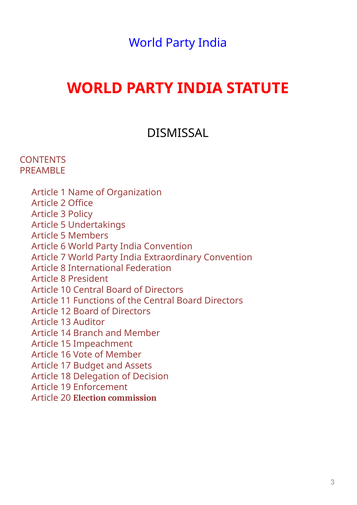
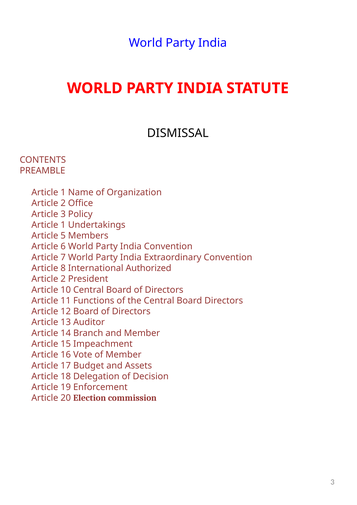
5 at (63, 225): 5 -> 1
Federation: Federation -> Authorized
8 at (63, 279): 8 -> 2
